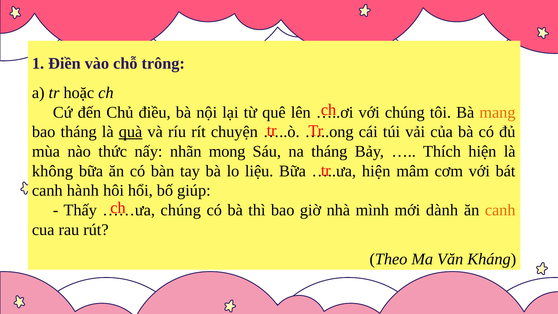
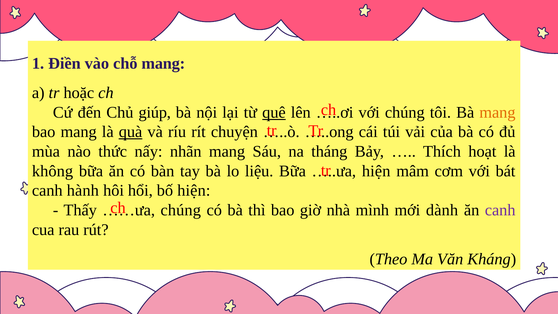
chỗ trông: trông -> mang
điều: điều -> giúp
quê underline: none -> present
bao tháng: tháng -> mang
nhãn mong: mong -> mang
Thích hiện: hiện -> hoạt
bố giúp: giúp -> hiện
canh at (500, 210) colour: orange -> purple
